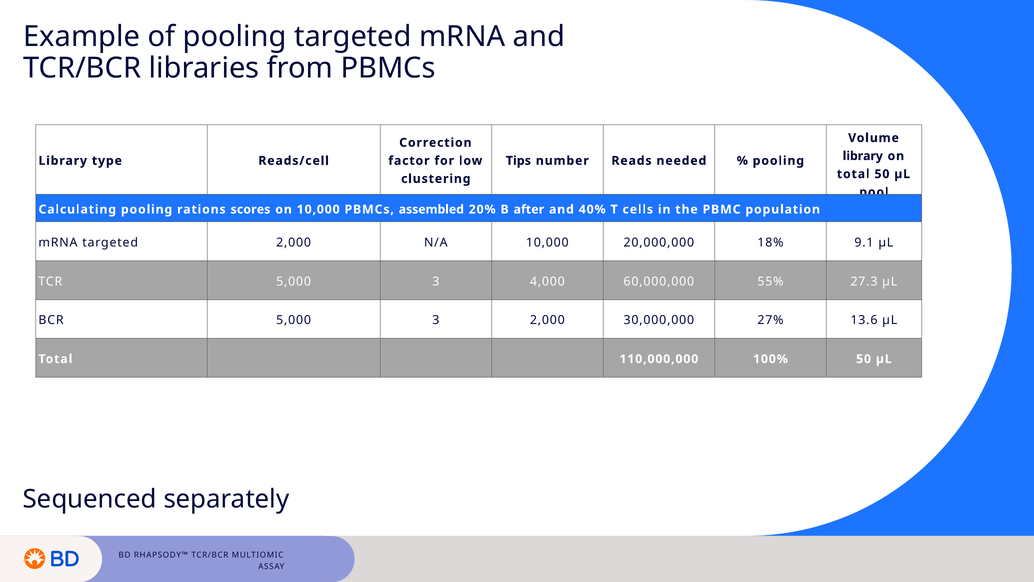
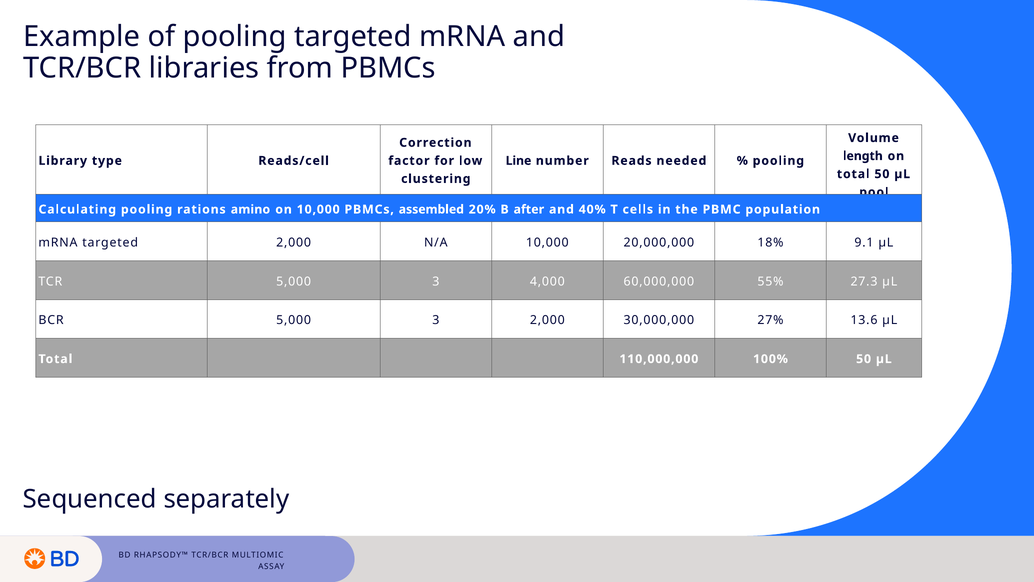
library at (863, 156): library -> length
Tips: Tips -> Line
scores: scores -> amino
